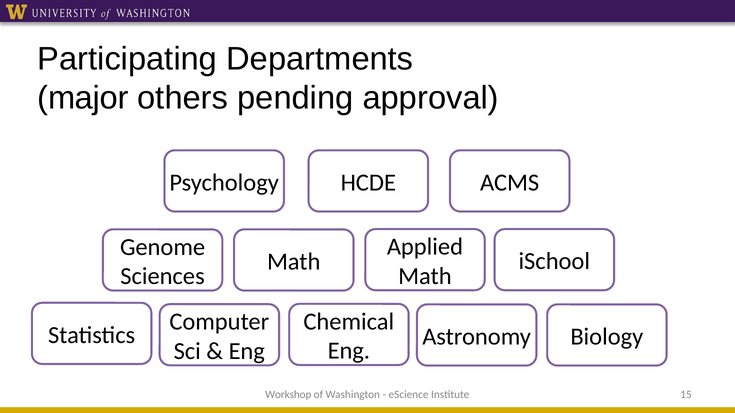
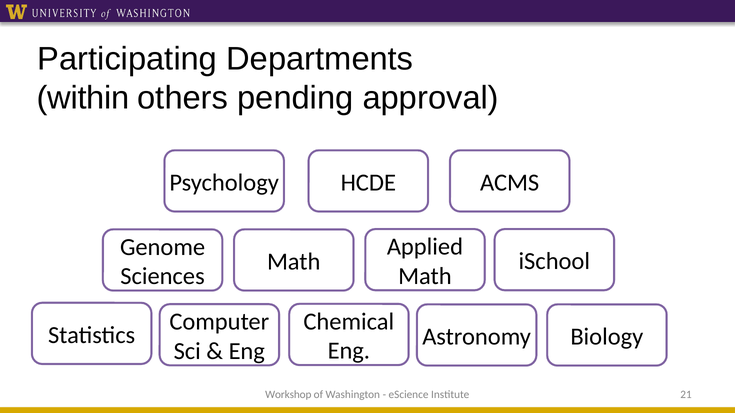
major: major -> within
15: 15 -> 21
